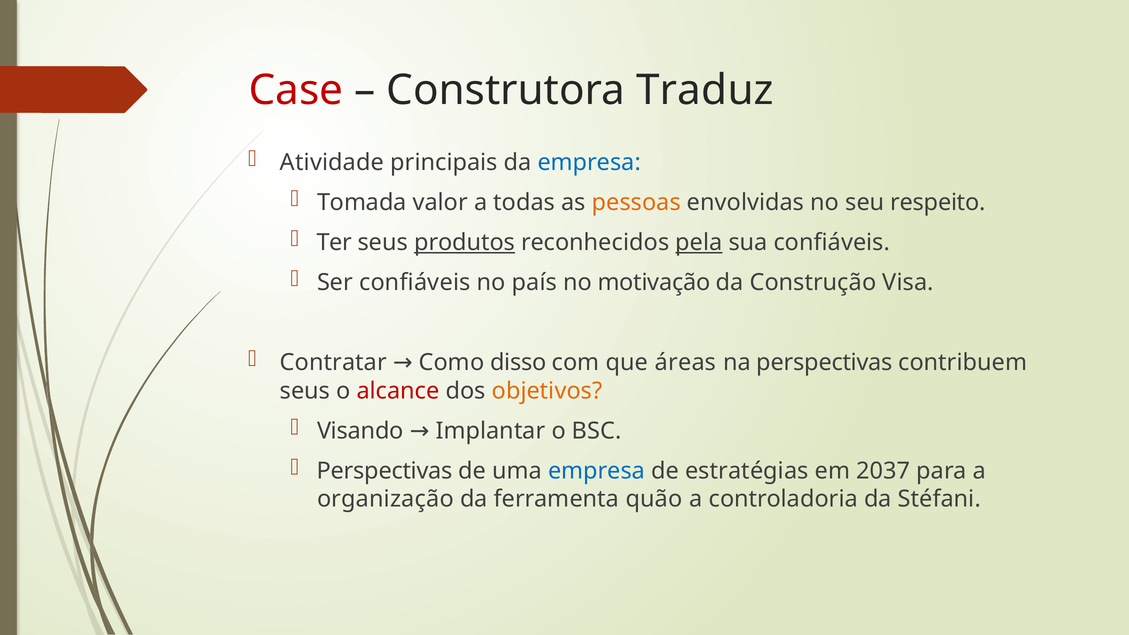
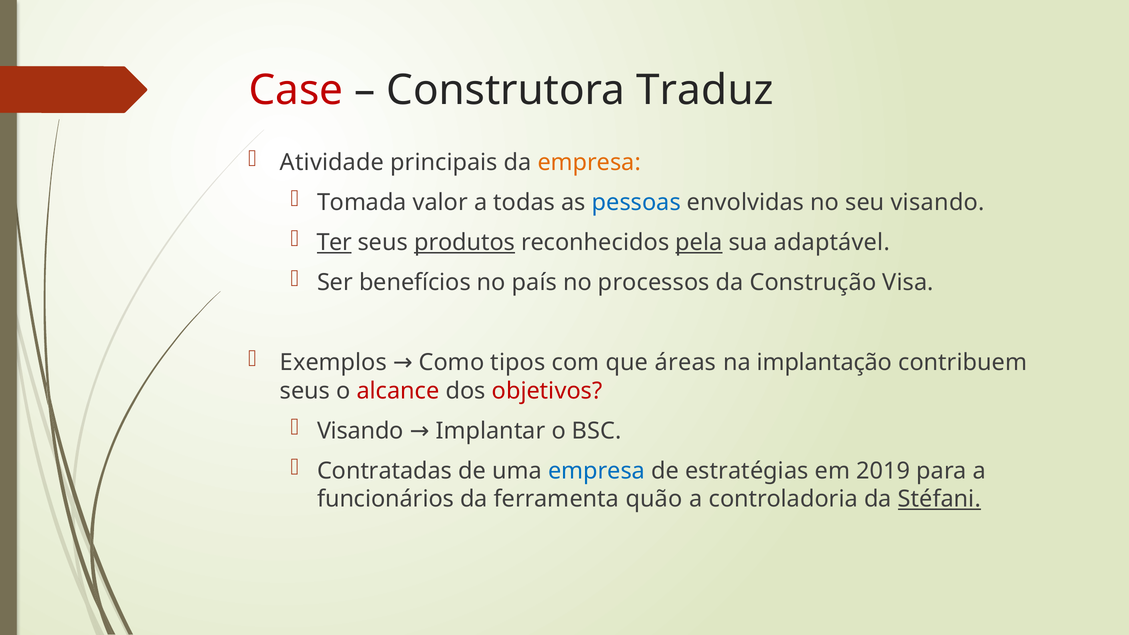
empresa at (589, 162) colour: blue -> orange
pessoas colour: orange -> blue
seu respeito: respeito -> visando
Ter underline: none -> present
sua confiáveis: confiáveis -> adaptável
Ser confiáveis: confiáveis -> benefícios
motivação: motivação -> processos
Contratar: Contratar -> Exemplos
disso: disso -> tipos
na perspectivas: perspectivas -> implantação
objetivos colour: orange -> red
Perspectivas at (385, 471): Perspectivas -> Contratadas
2037: 2037 -> 2019
organização: organização -> funcionários
Stéfani underline: none -> present
